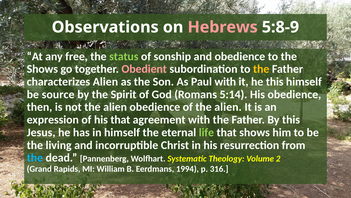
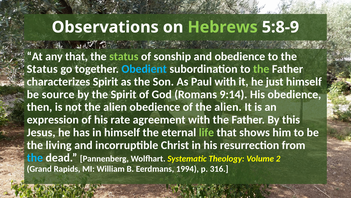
Hebrews colour: pink -> light green
any free: free -> that
Shows at (42, 69): Shows -> Status
Obedient colour: pink -> light blue
the at (261, 69) colour: yellow -> light green
characterizes Alien: Alien -> Spirit
he this: this -> just
5:14: 5:14 -> 9:14
his that: that -> rate
